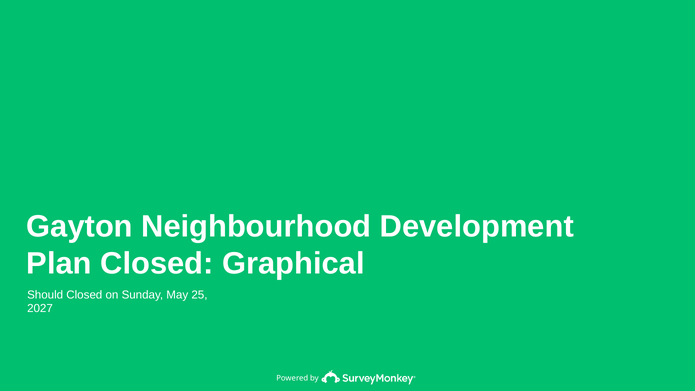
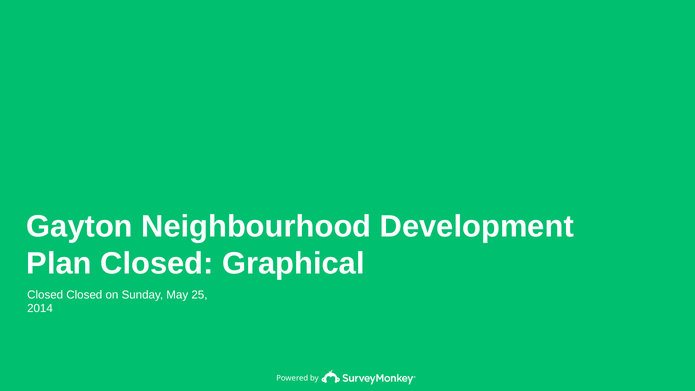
Should at (45, 295): Should -> Closed
2027: 2027 -> 2014
